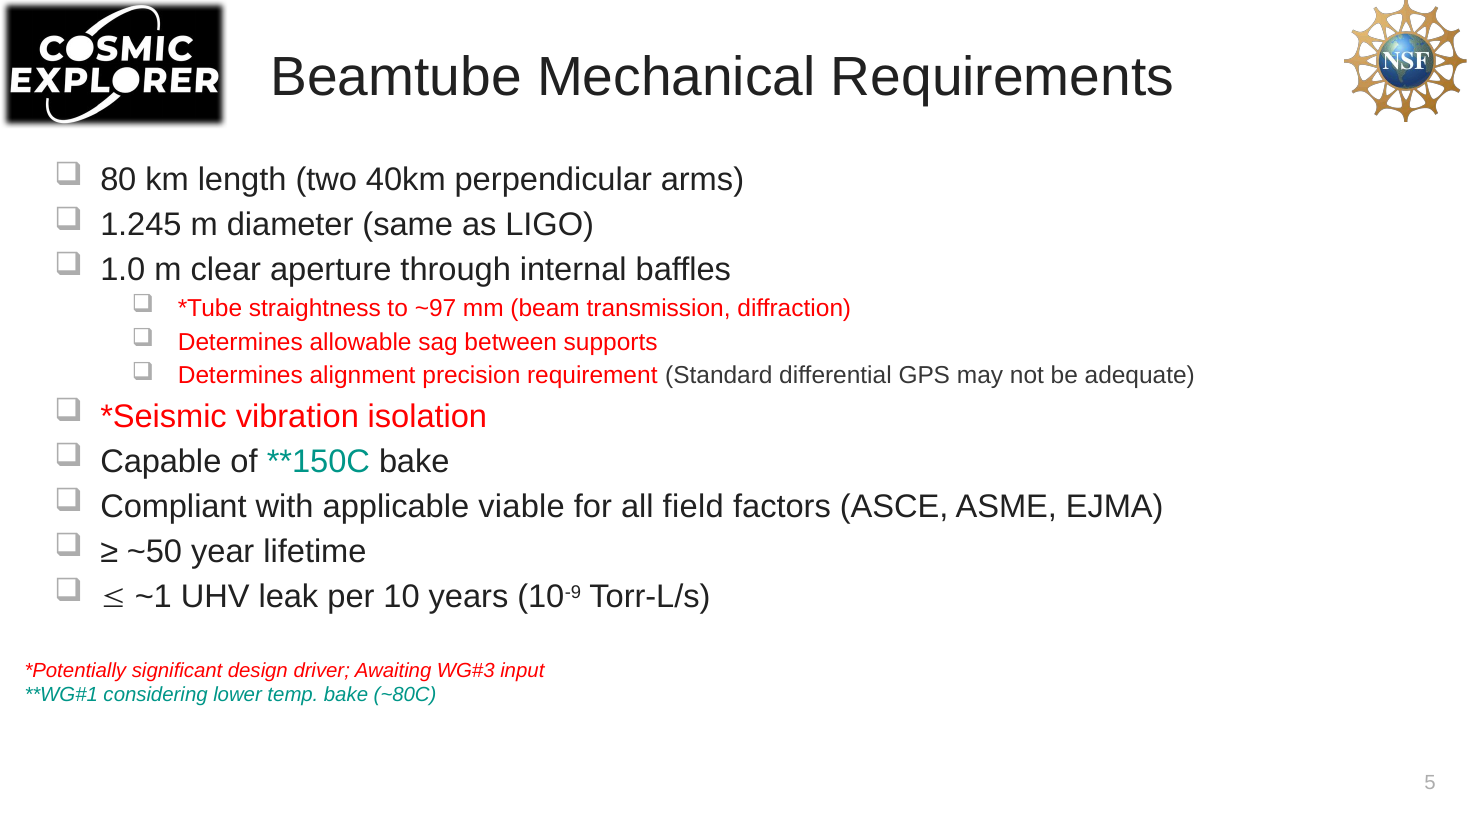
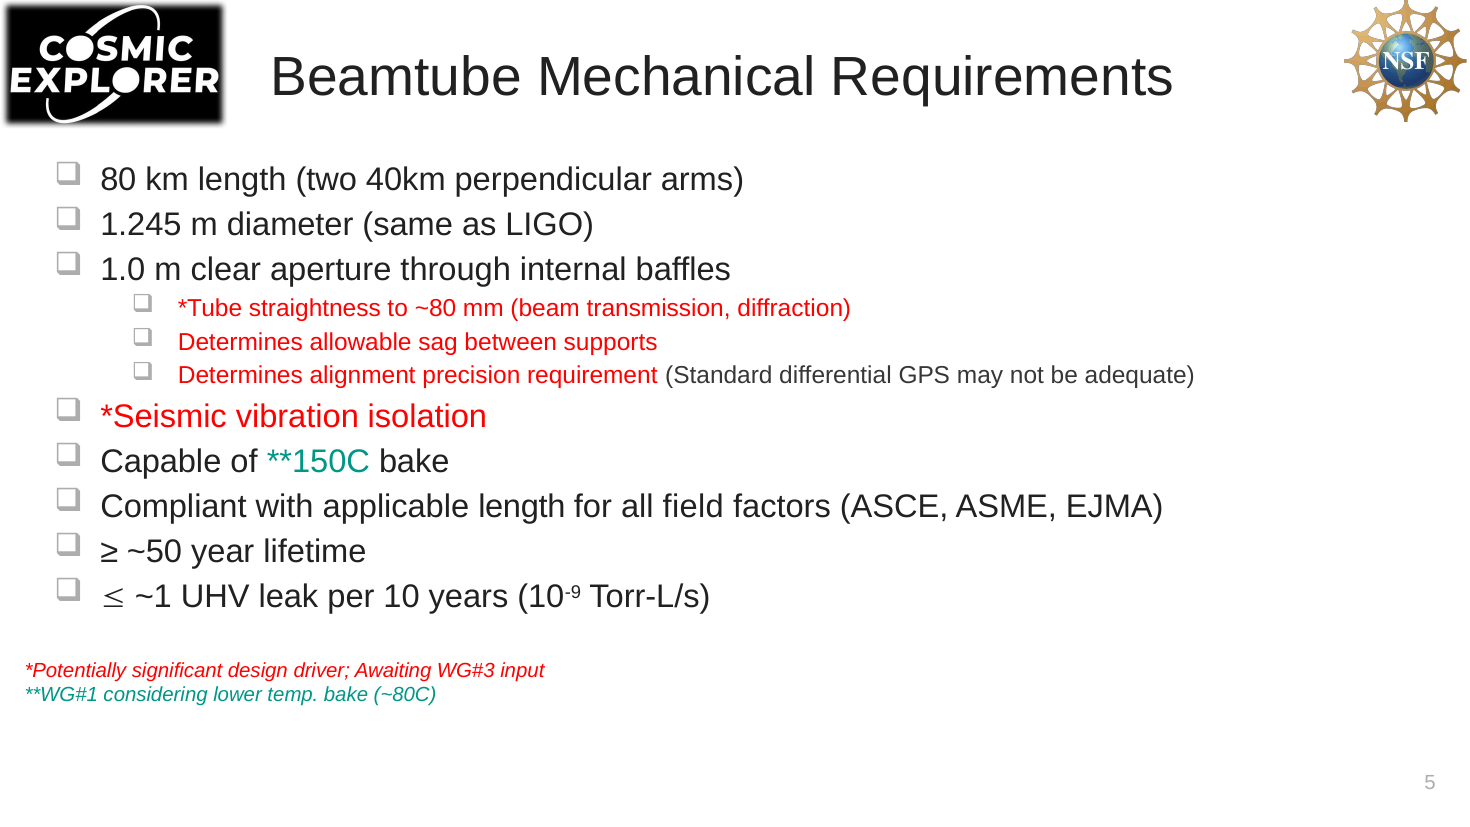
~97: ~97 -> ~80
applicable viable: viable -> length
